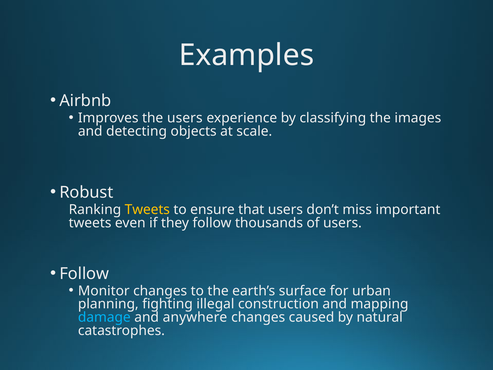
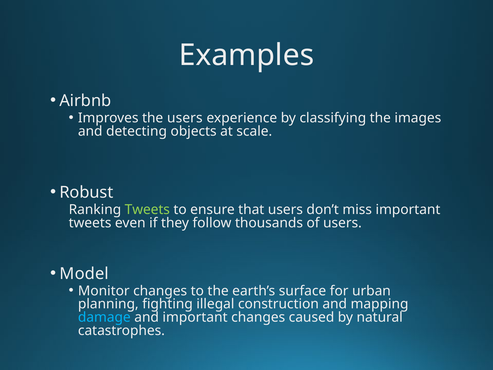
Tweets at (147, 210) colour: yellow -> light green
Follow at (84, 274): Follow -> Model
and anywhere: anywhere -> important
